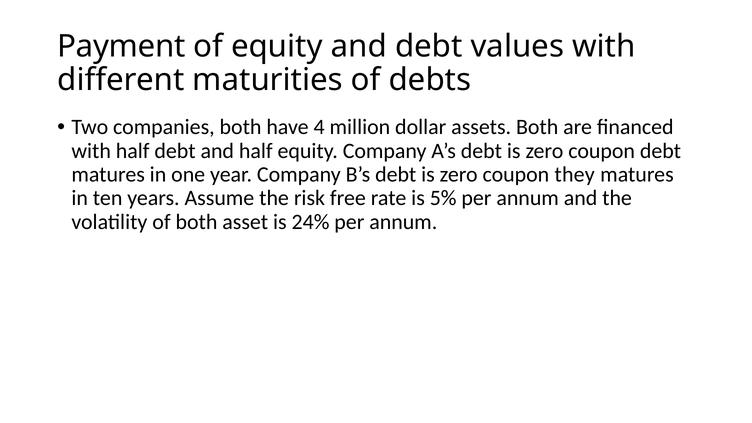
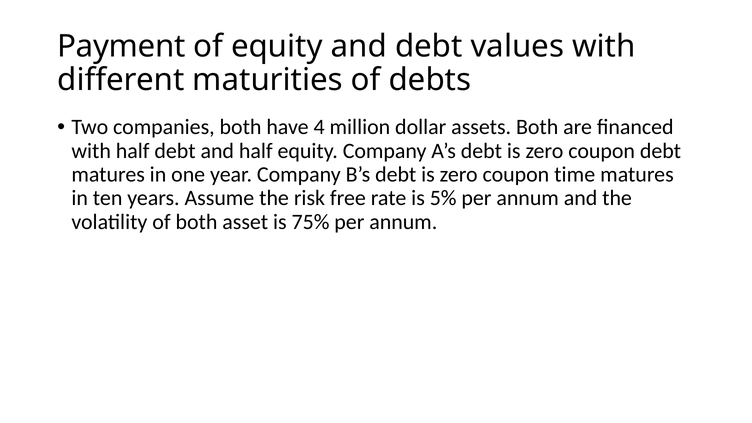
they: they -> time
24%: 24% -> 75%
